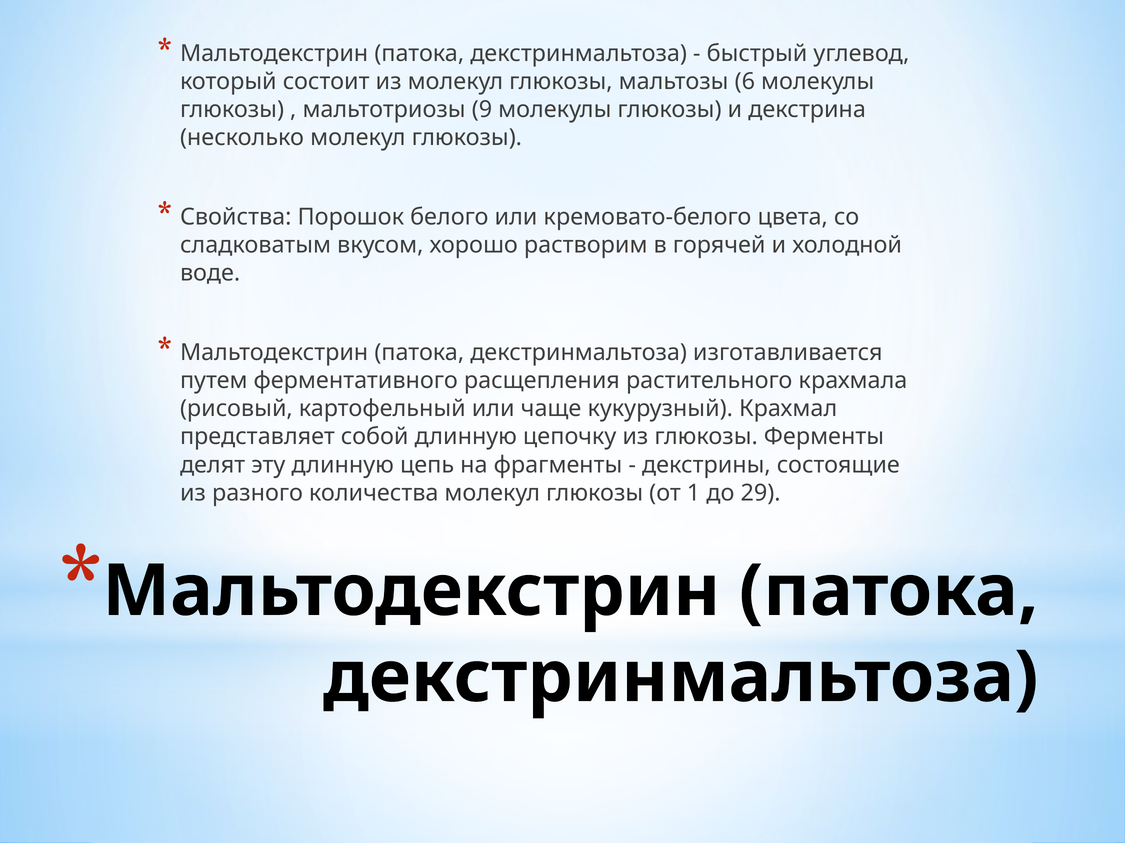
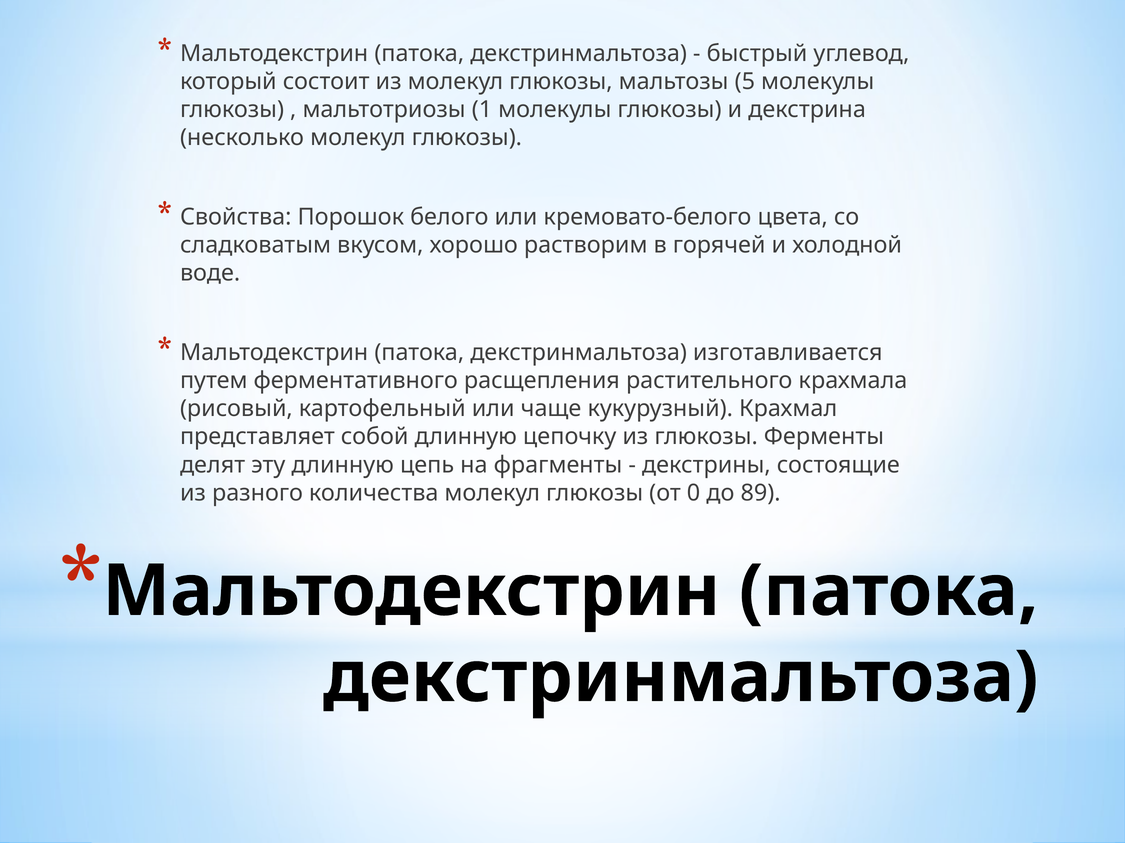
6: 6 -> 5
9: 9 -> 1
1: 1 -> 0
29: 29 -> 89
